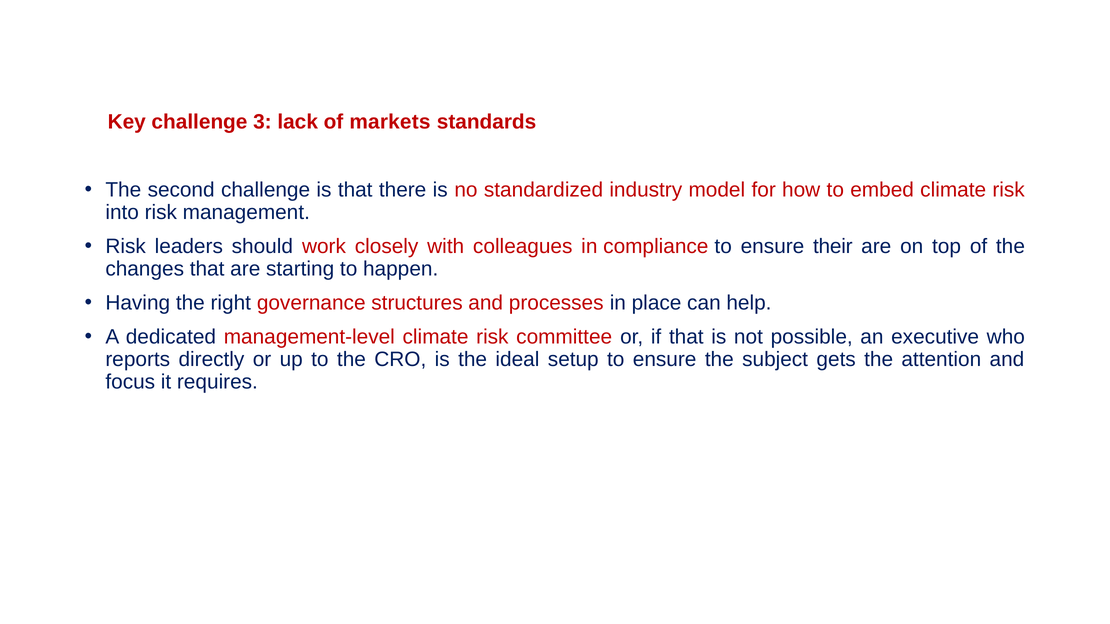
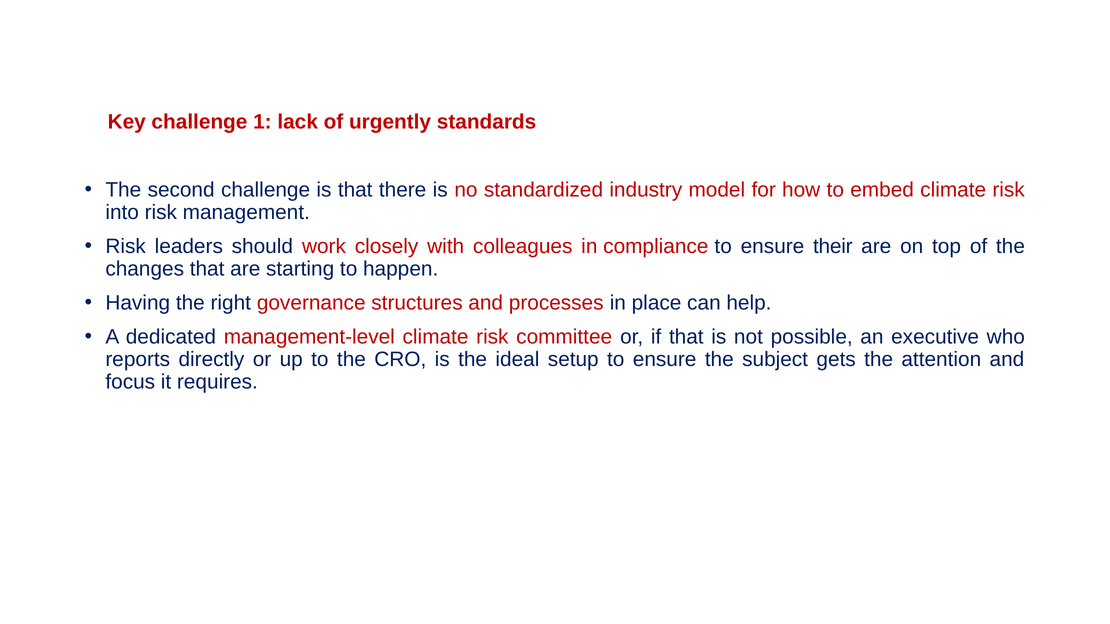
3: 3 -> 1
markets: markets -> urgently
